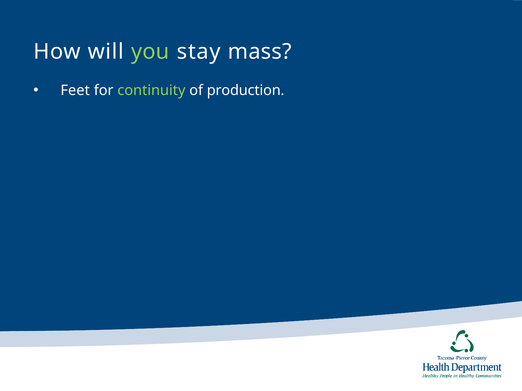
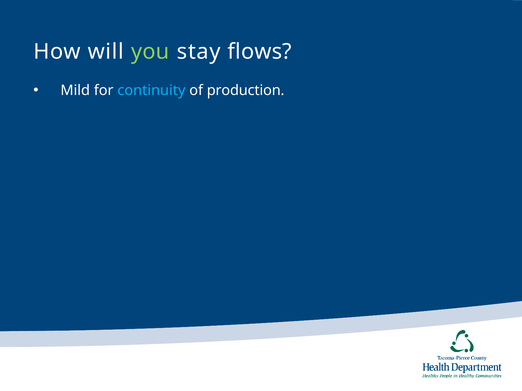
mass: mass -> flows
Feet: Feet -> Mild
continuity colour: light green -> light blue
